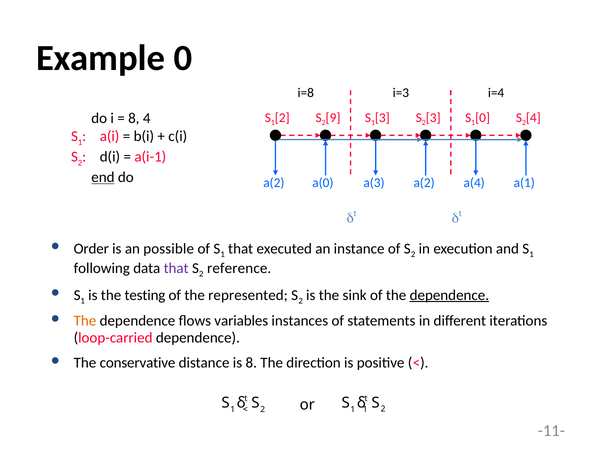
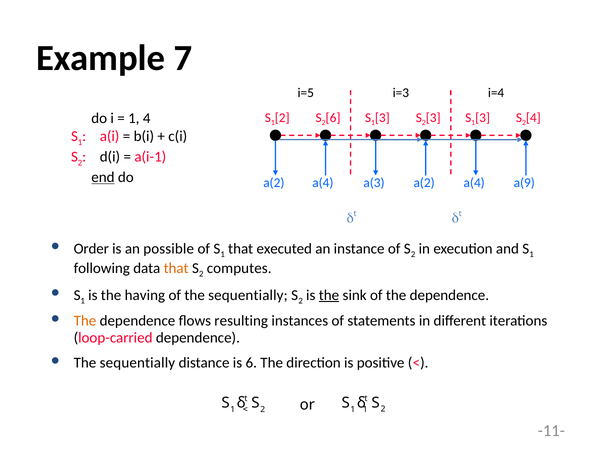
Example 0: 0 -> 7
i=8: i=8 -> i=5
8 at (134, 118): 8 -> 1
2 9: 9 -> 6
0 at (483, 118): 0 -> 3
a(0 at (323, 183): a(0 -> a(4
a(1: a(1 -> a(9
that at (176, 268) colour: purple -> orange
reference: reference -> computes
testing: testing -> having
of the represented: represented -> sequentially
the at (329, 295) underline: none -> present
dependence at (449, 295) underline: present -> none
variables: variables -> resulting
conservative at (138, 362): conservative -> sequentially
is 8: 8 -> 6
